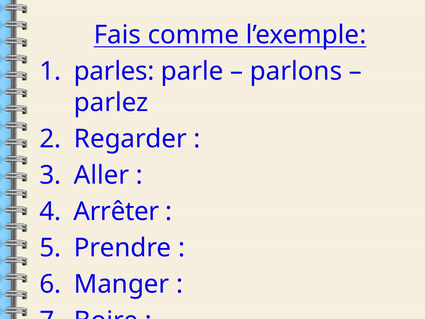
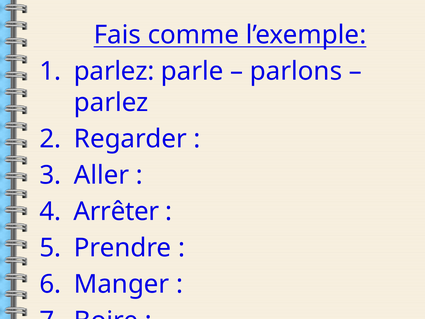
parles at (114, 71): parles -> parlez
